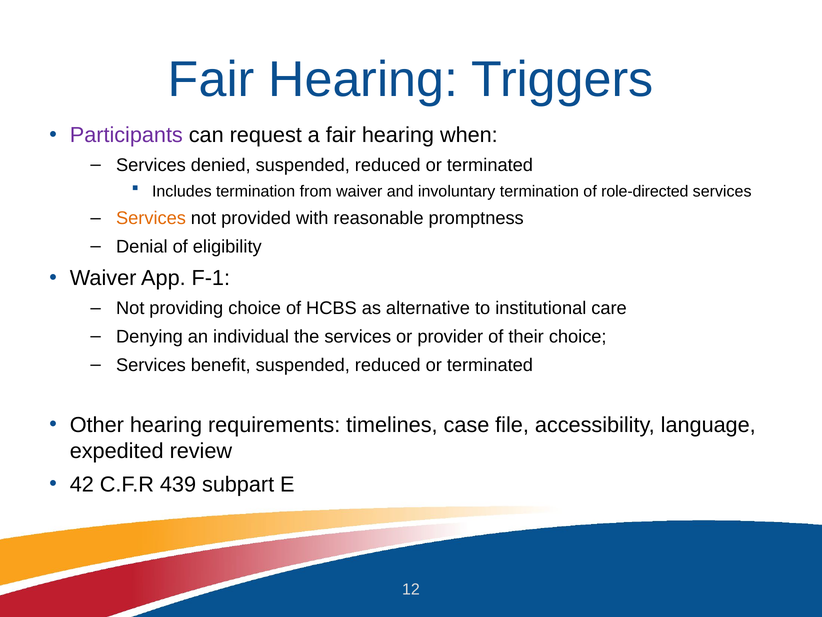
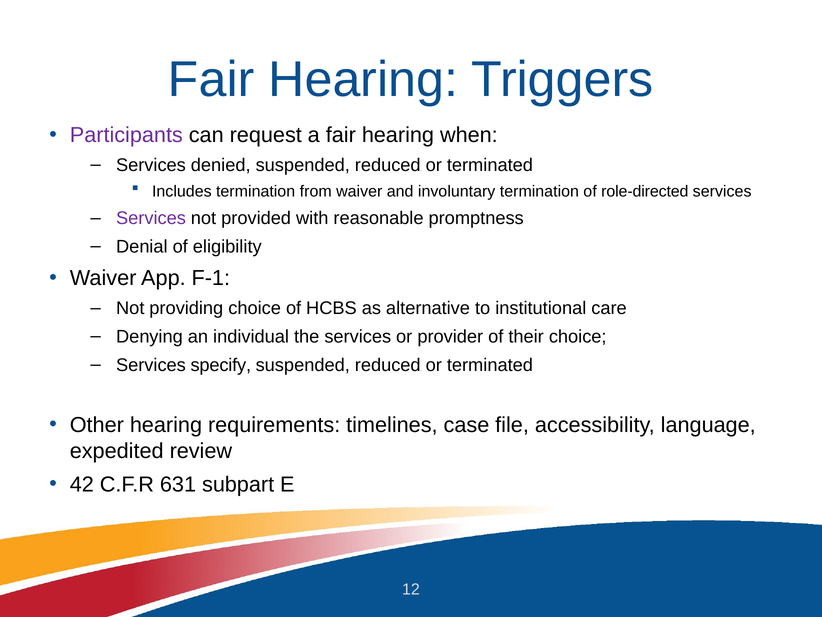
Services at (151, 218) colour: orange -> purple
benefit: benefit -> specify
439: 439 -> 631
